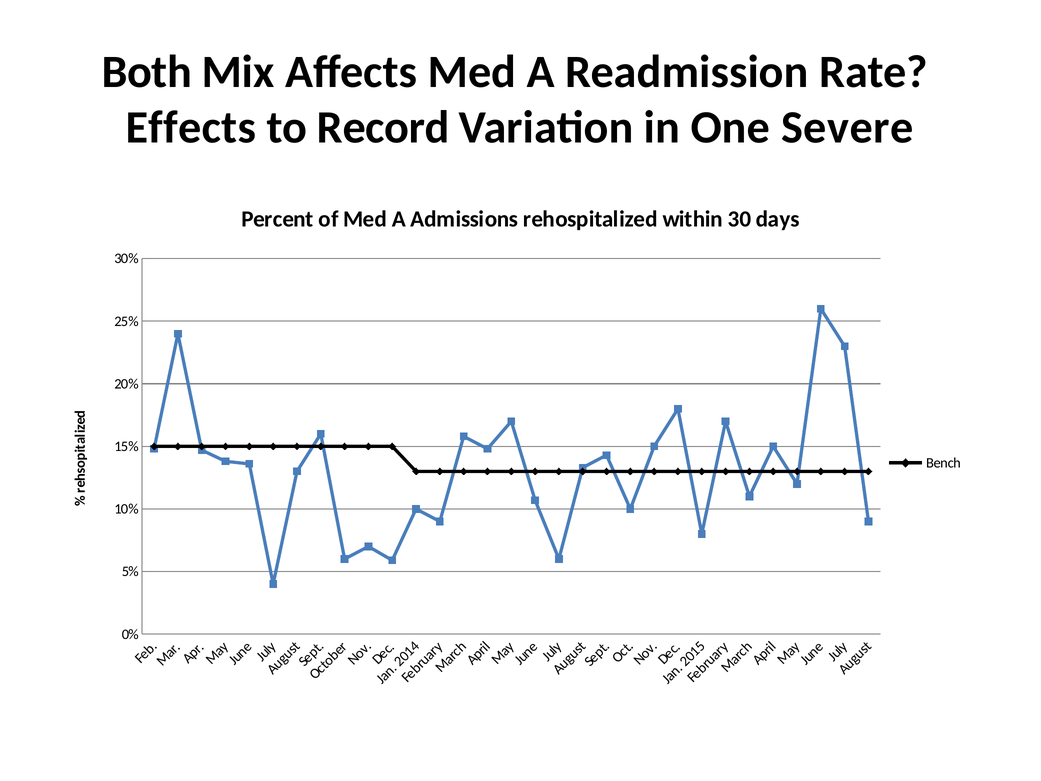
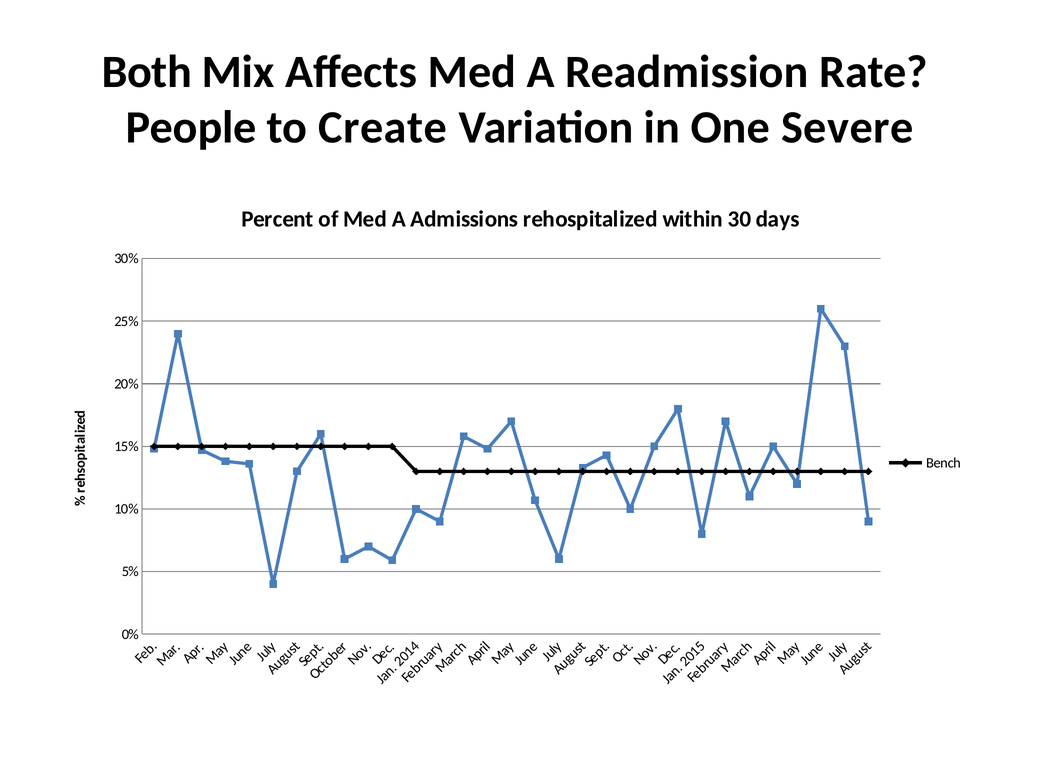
Effects: Effects -> People
Record: Record -> Create
